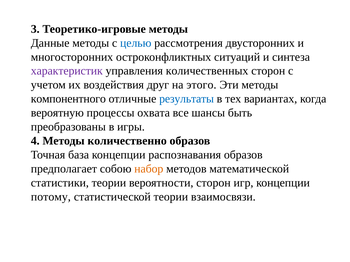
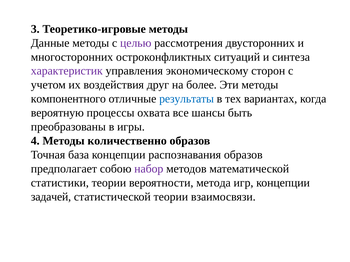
целью colour: blue -> purple
количественных: количественных -> экономическому
этого: этого -> более
набор colour: orange -> purple
вероятности сторон: сторон -> метода
потому: потому -> задачей
